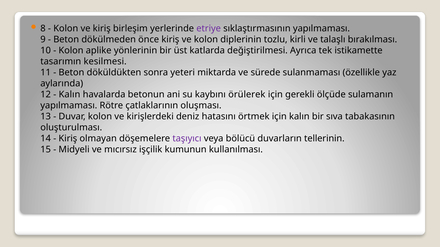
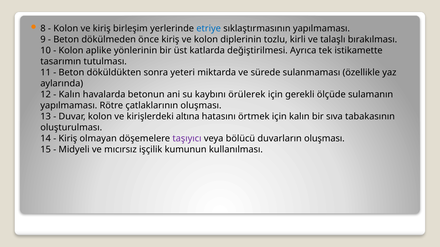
etriye colour: purple -> blue
kesilmesi: kesilmesi -> tutulması
deniz: deniz -> altına
duvarların tellerinin: tellerinin -> oluşması
